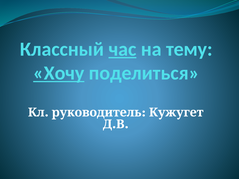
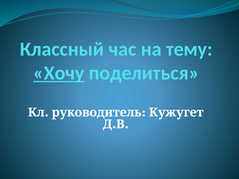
час underline: present -> none
